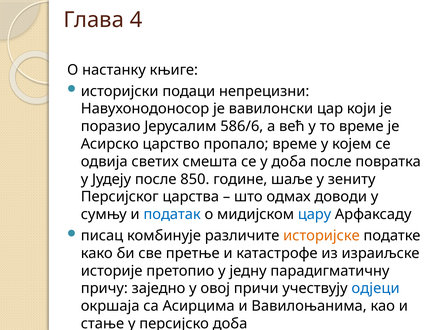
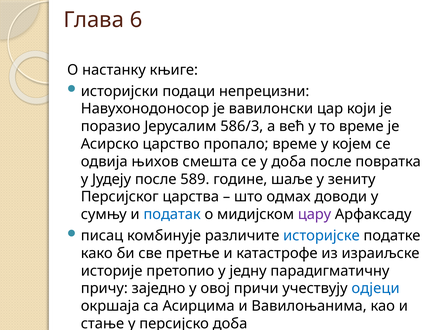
4: 4 -> 6
586/6: 586/6 -> 586/3
светих: светих -> њихов
850: 850 -> 589
цару colour: blue -> purple
историјске colour: orange -> blue
